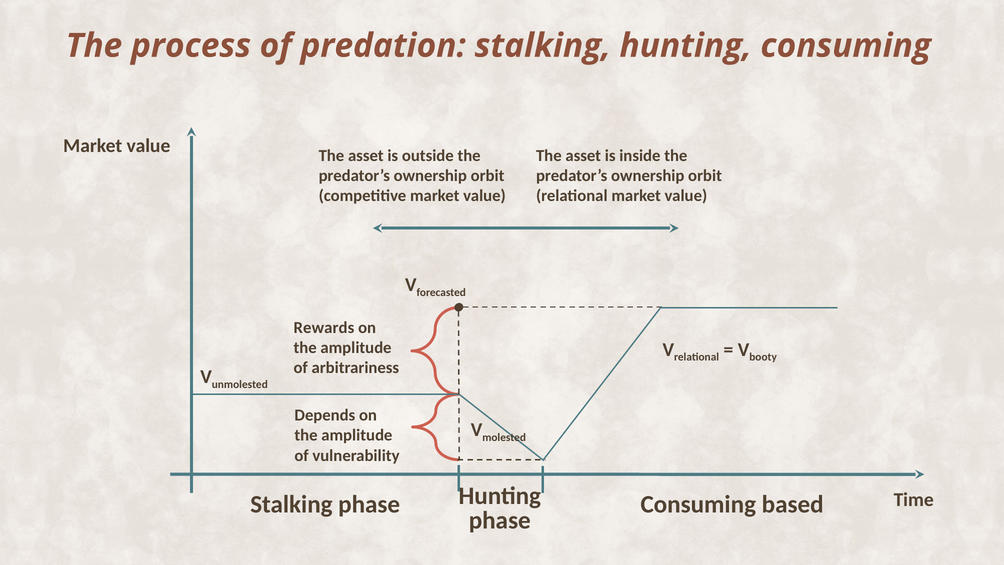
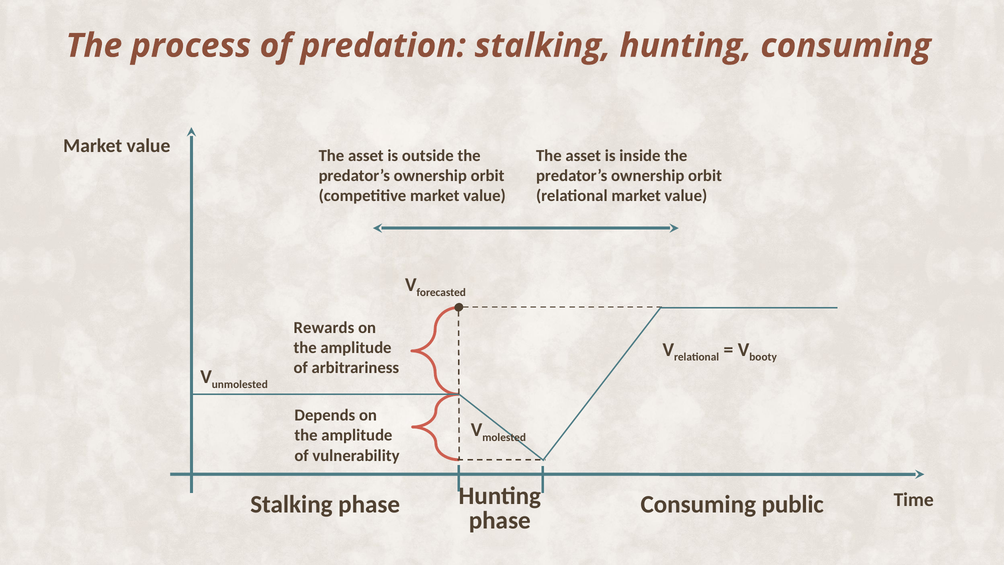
based: based -> public
